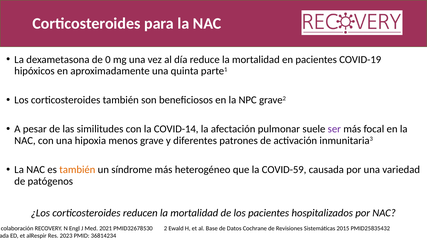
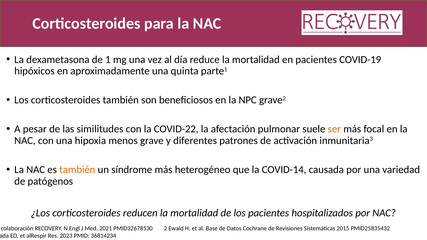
de 0: 0 -> 1
COVID-14: COVID-14 -> COVID-22
ser colour: purple -> orange
COVID-59: COVID-59 -> COVID-14
